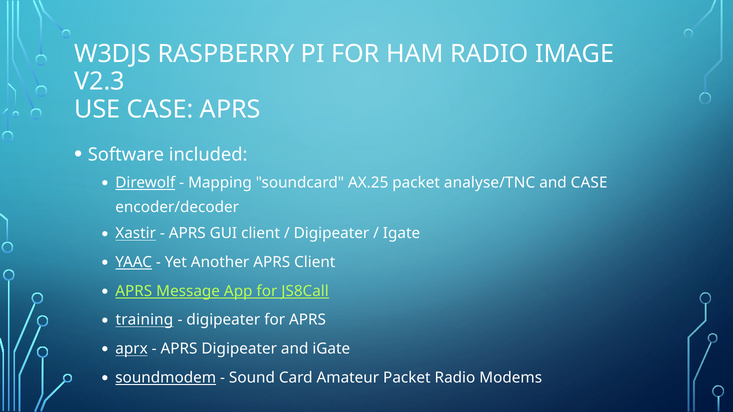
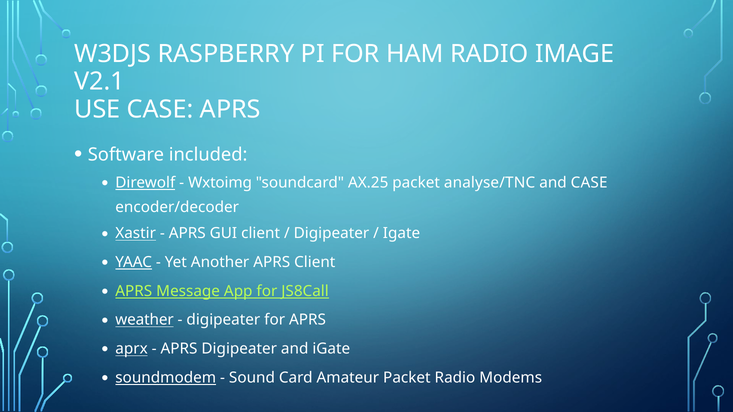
V2.3: V2.3 -> V2.1
Mapping: Mapping -> Wxtoimg
training: training -> weather
